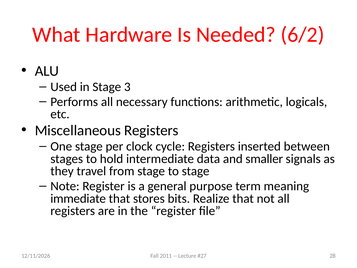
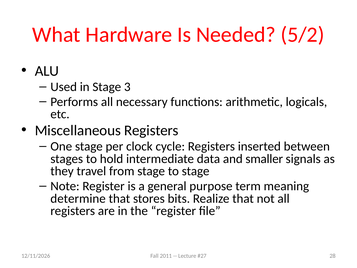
6/2: 6/2 -> 5/2
immediate: immediate -> determine
